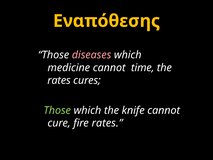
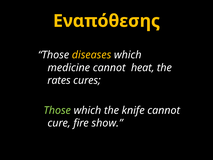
diseases colour: pink -> yellow
time: time -> heat
fire rates: rates -> show
